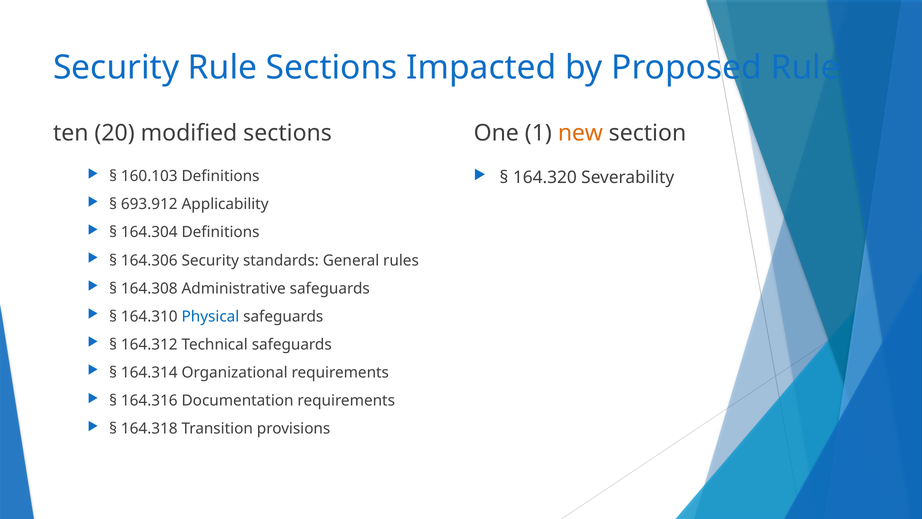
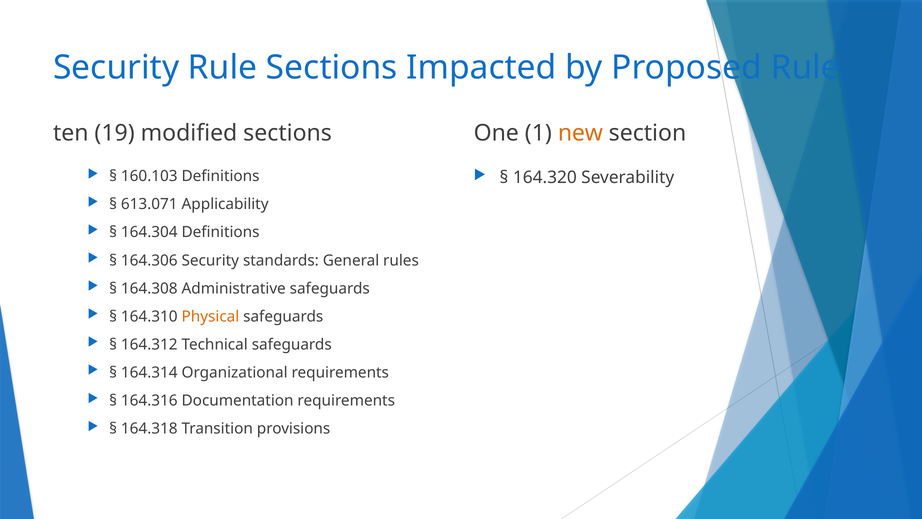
20: 20 -> 19
693.912: 693.912 -> 613.071
Physical colour: blue -> orange
